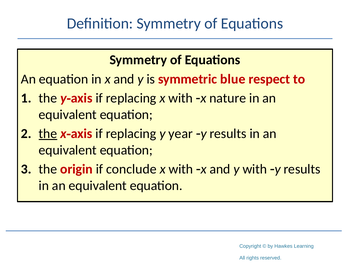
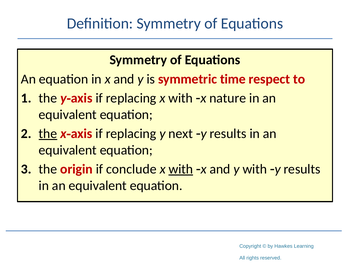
blue: blue -> time
year: year -> next
with at (181, 169) underline: none -> present
